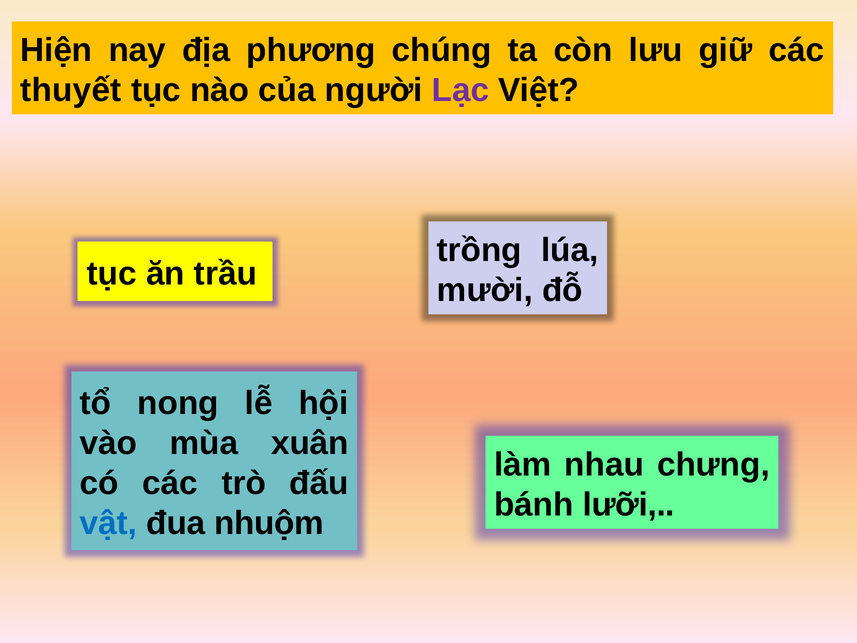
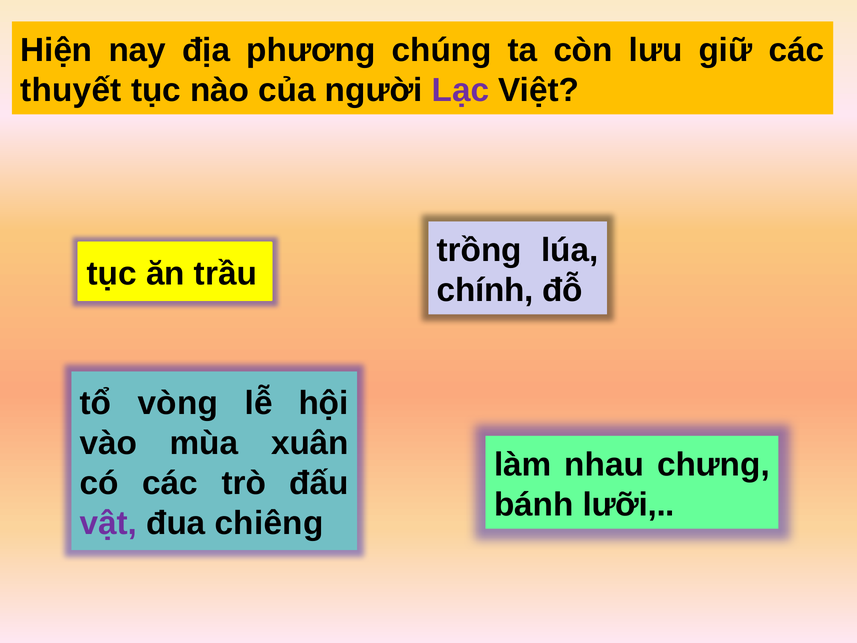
mười: mười -> chính
nong: nong -> vòng
vật colour: blue -> purple
nhuộm: nhuộm -> chiêng
